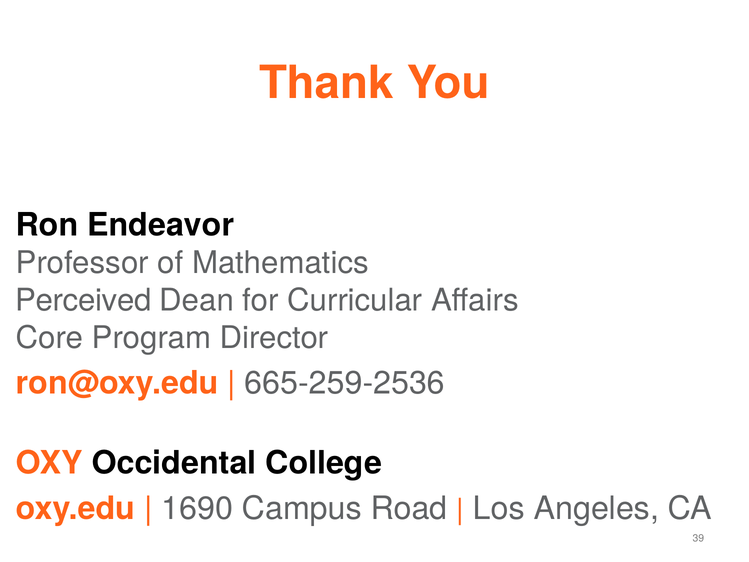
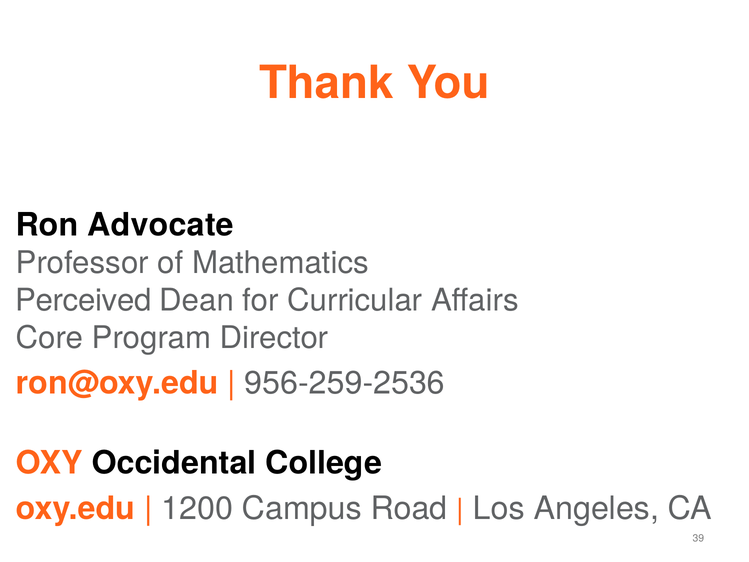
Endeavor: Endeavor -> Advocate
665-259-2536: 665-259-2536 -> 956-259-2536
1690: 1690 -> 1200
